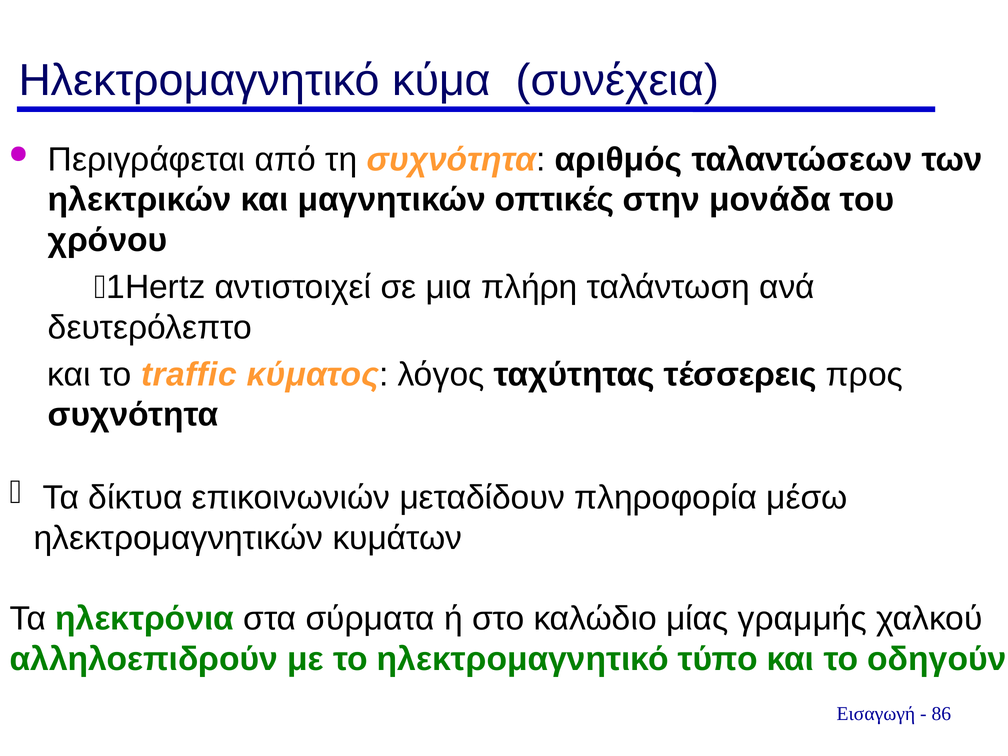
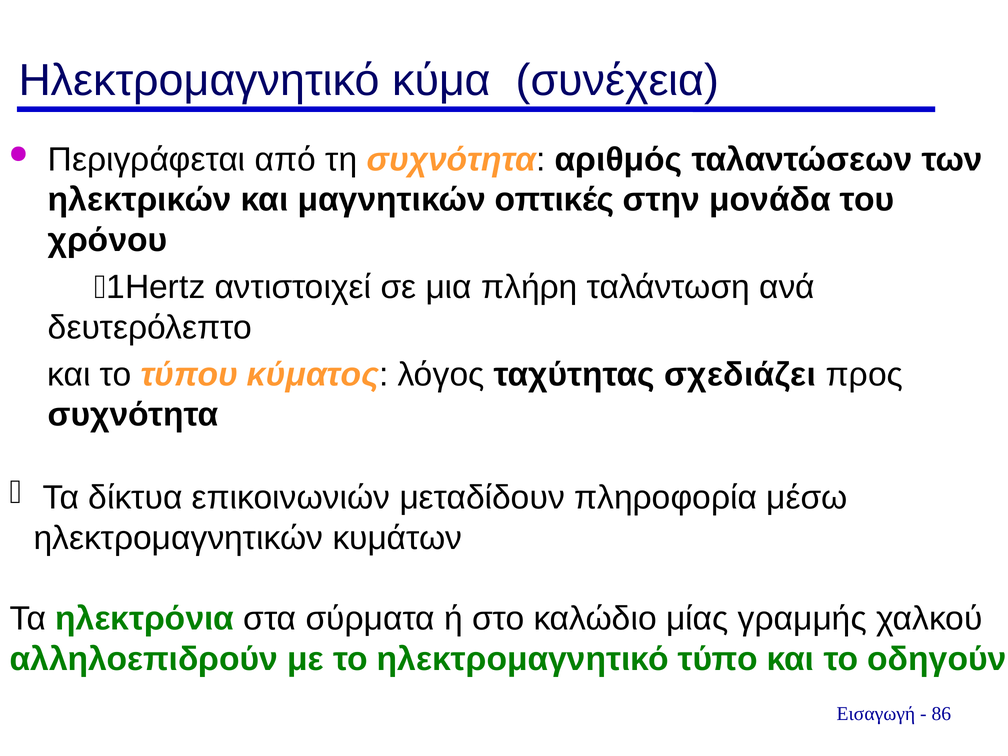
traffic: traffic -> τύπου
τέσσερεις: τέσσερεις -> σχεδιάζει
